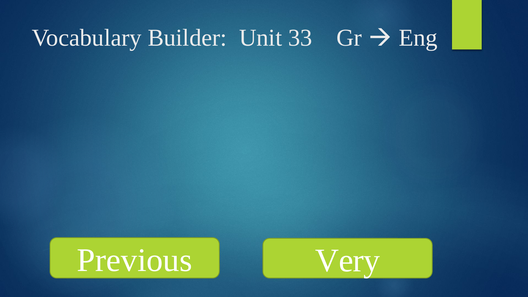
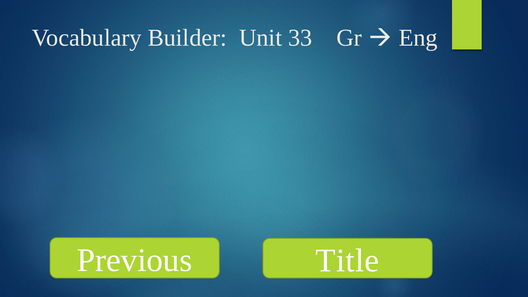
Very: Very -> Title
